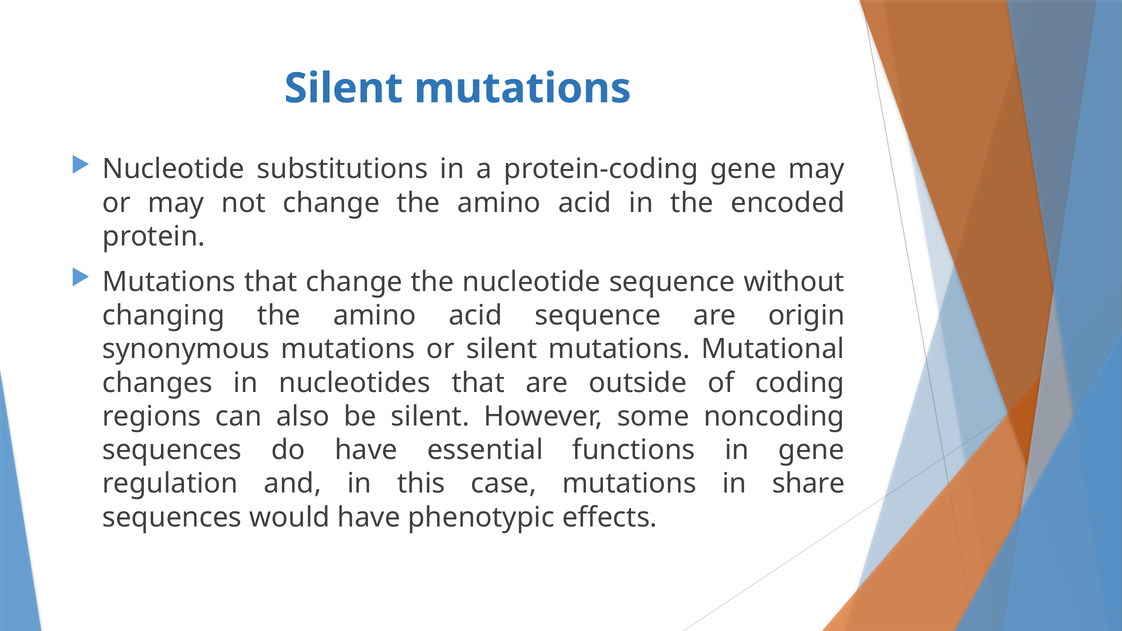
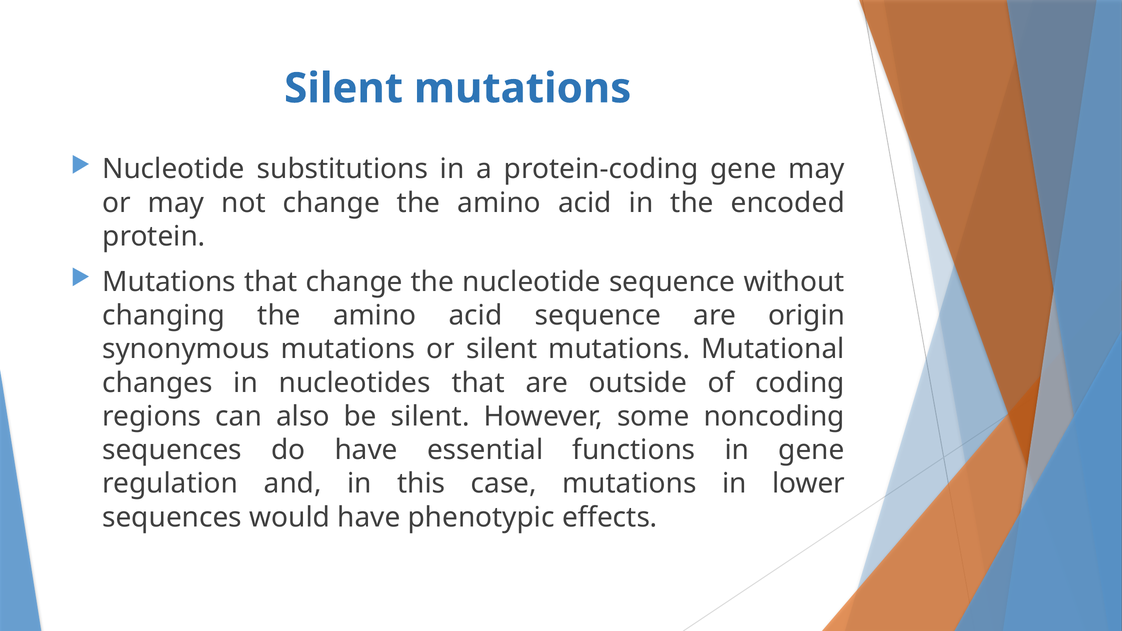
share: share -> lower
